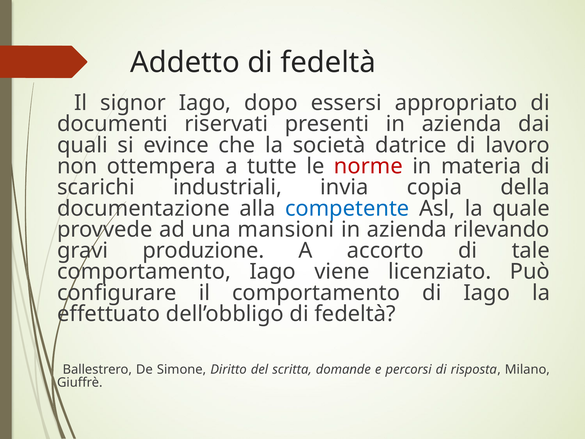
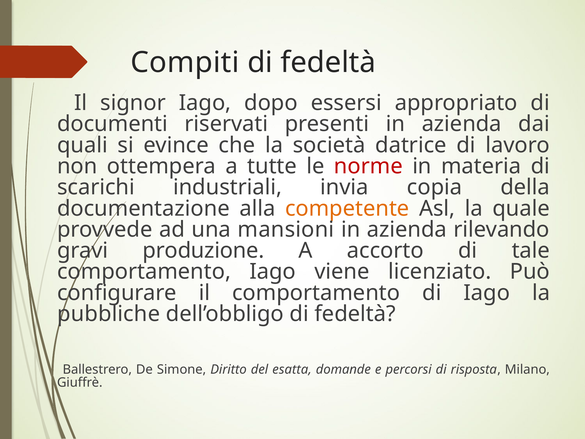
Addetto: Addetto -> Compiti
competente colour: blue -> orange
effettuato: effettuato -> pubbliche
scritta: scritta -> esatta
